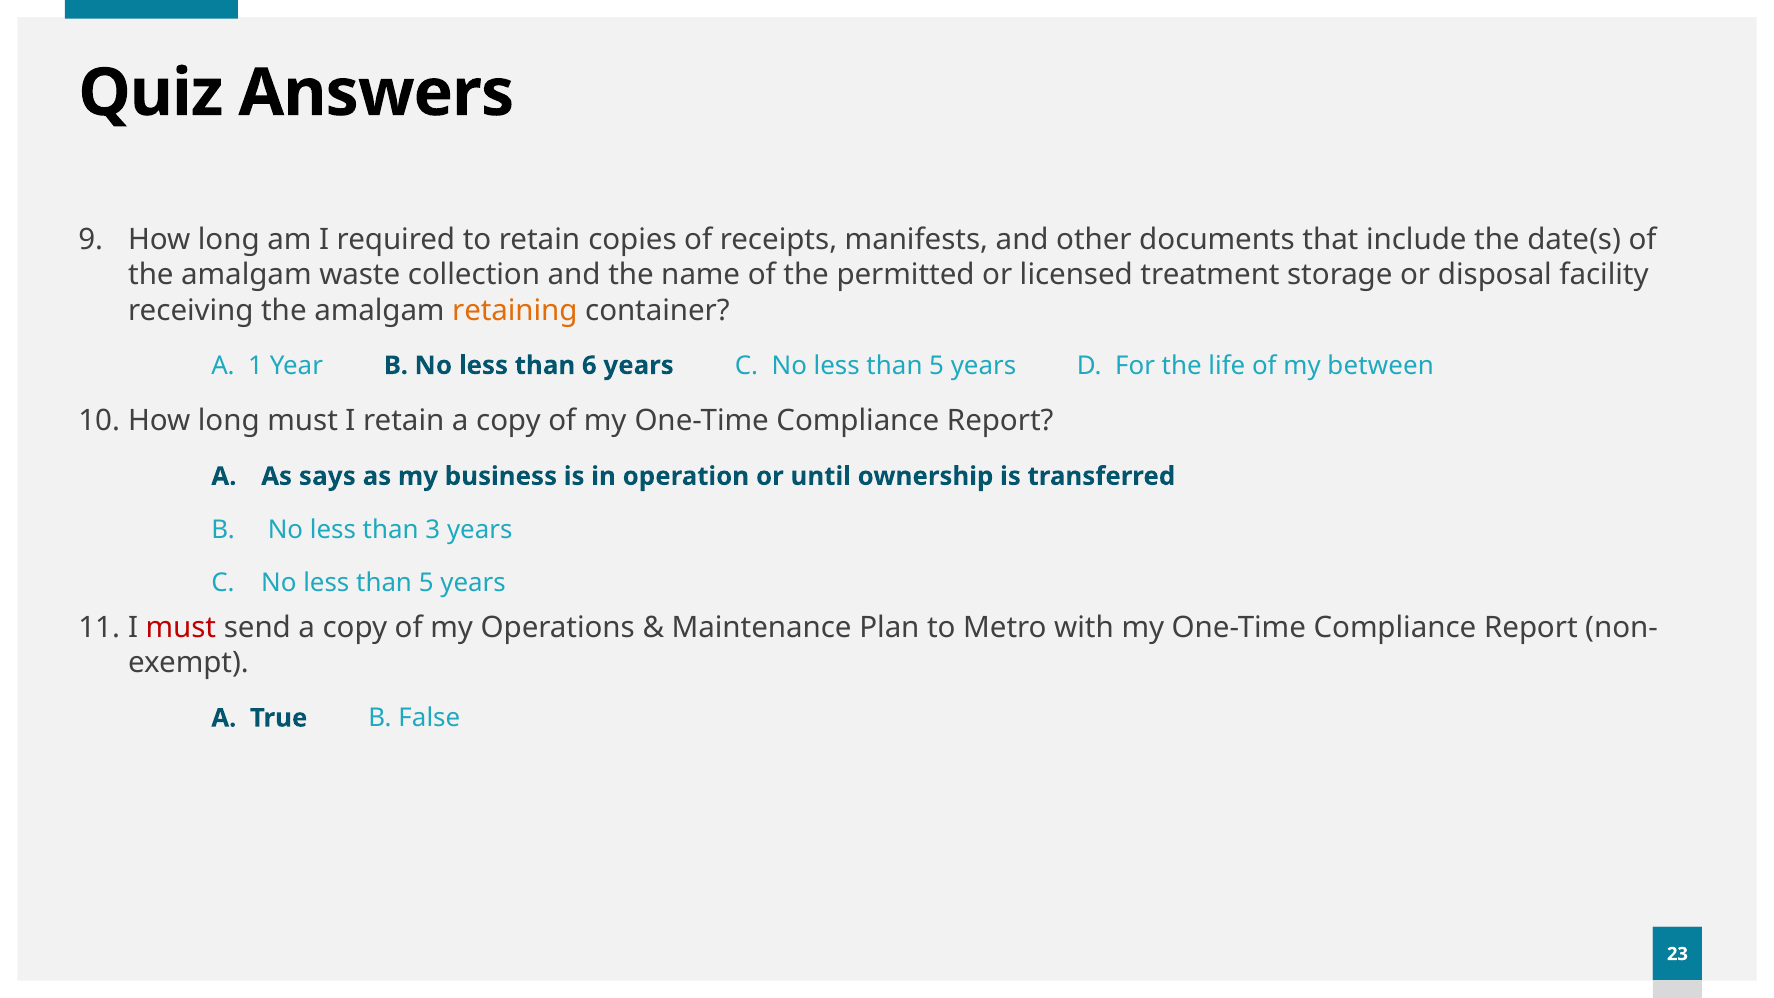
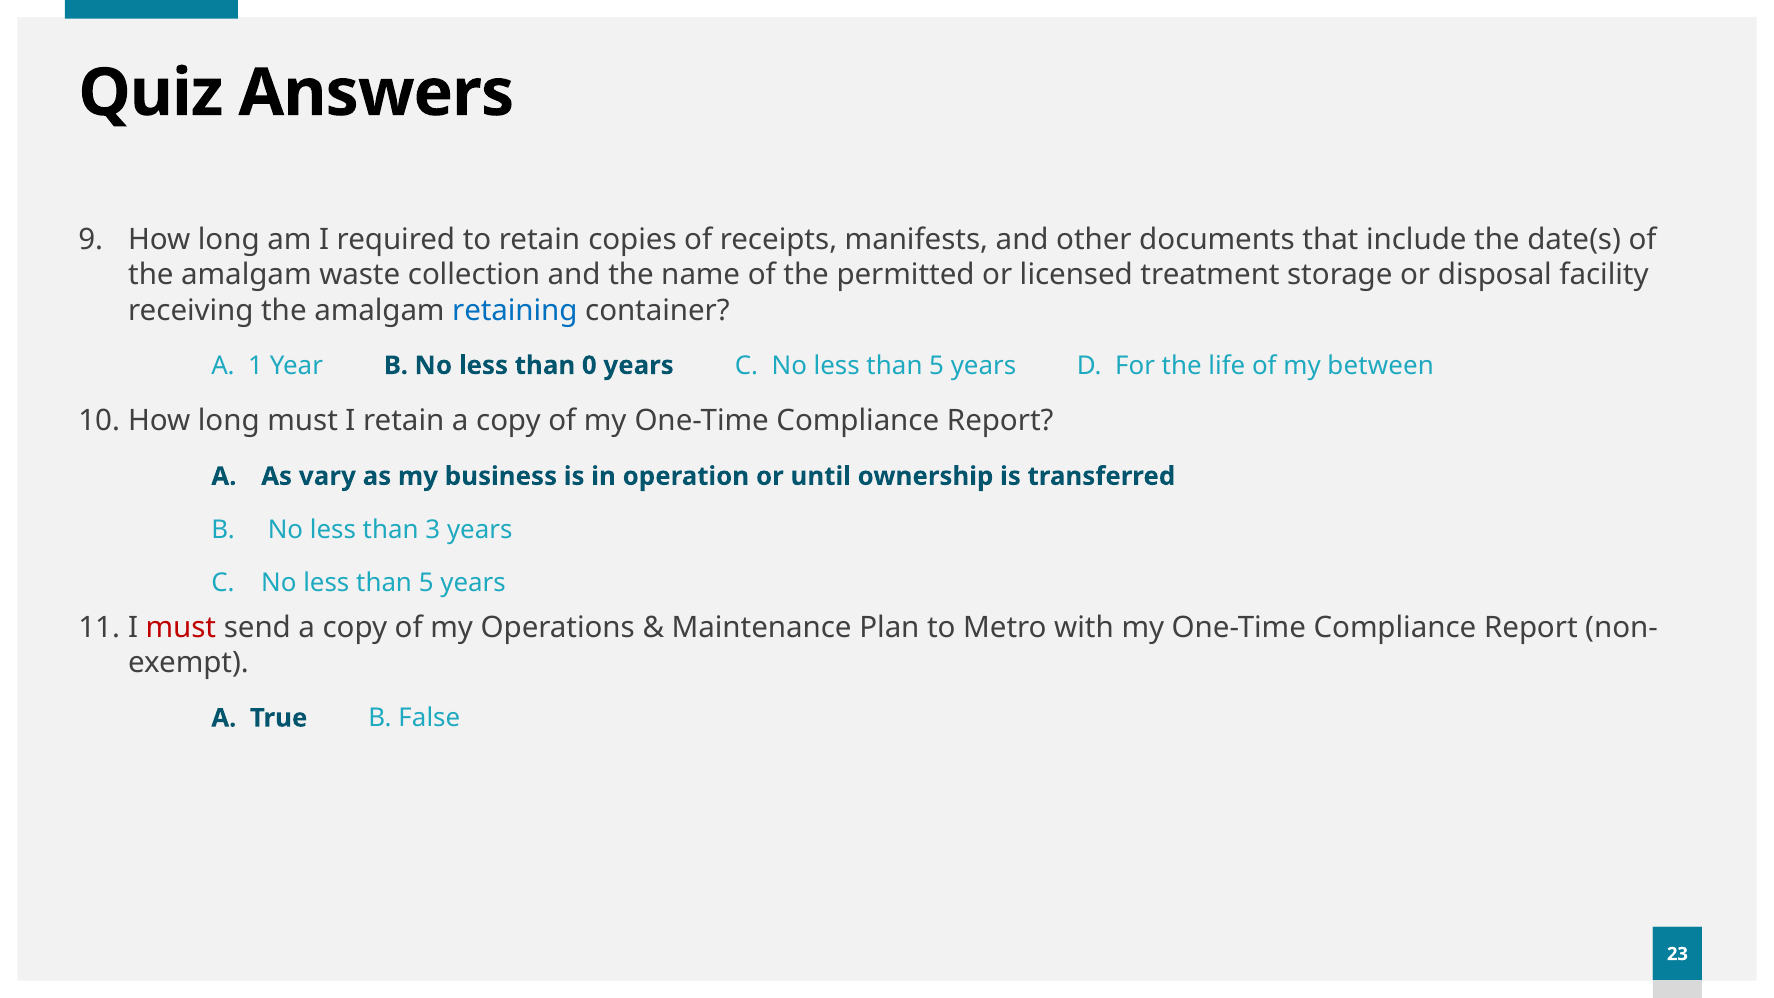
retaining colour: orange -> blue
6: 6 -> 0
says: says -> vary
